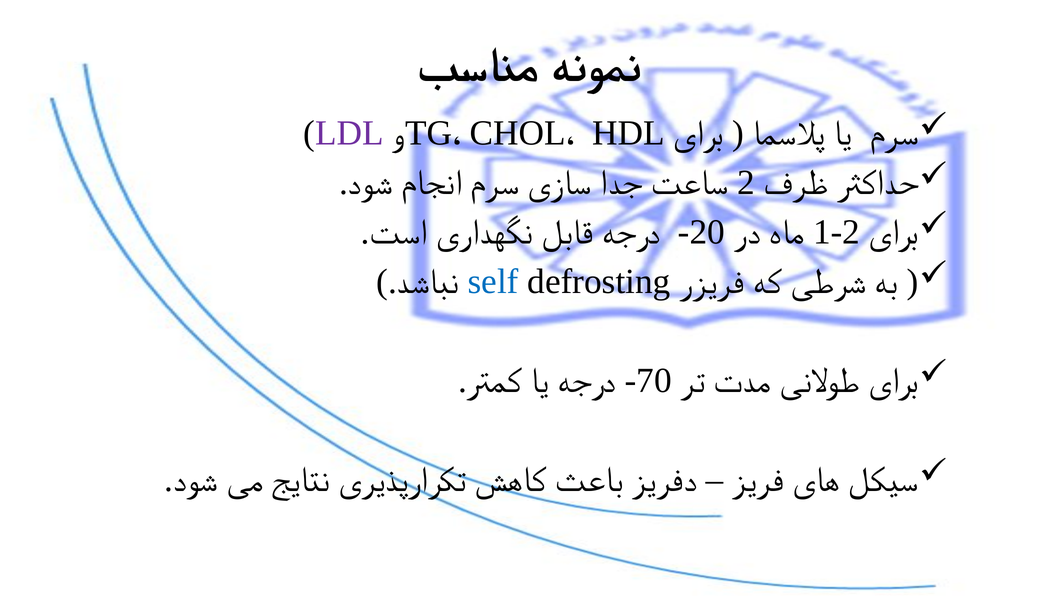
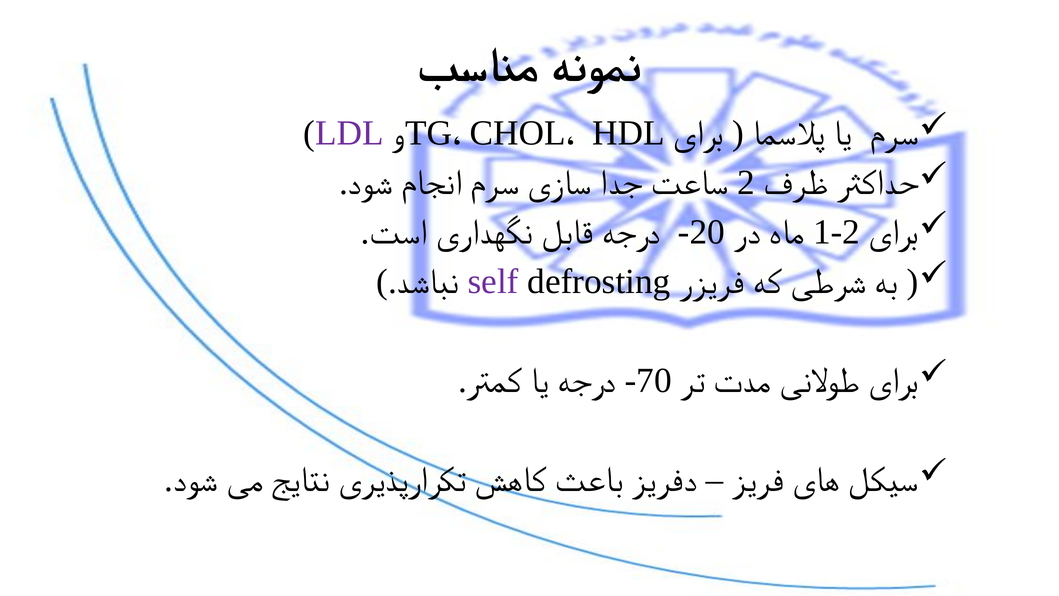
self colour: blue -> purple
